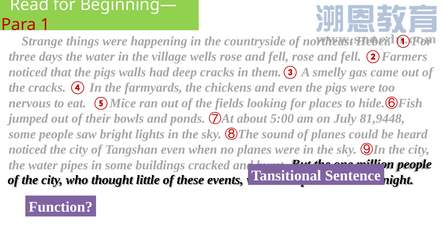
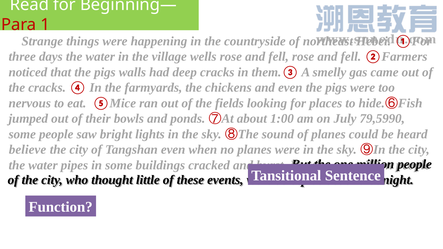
5:00: 5:00 -> 1:00
81,9448: 81,9448 -> 79,5990
noticed at (28, 150): noticed -> believe
